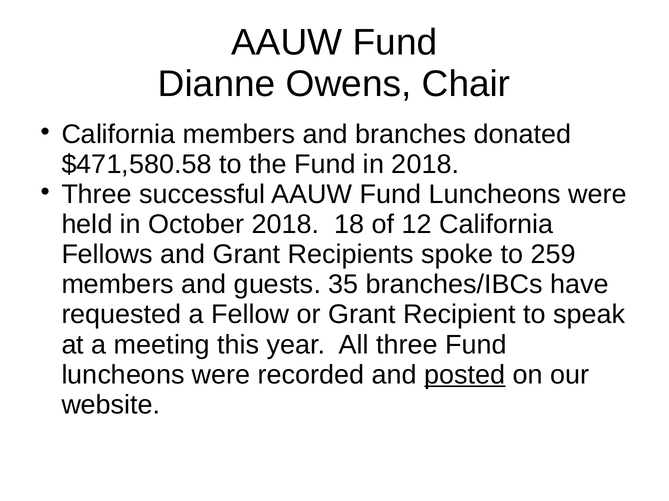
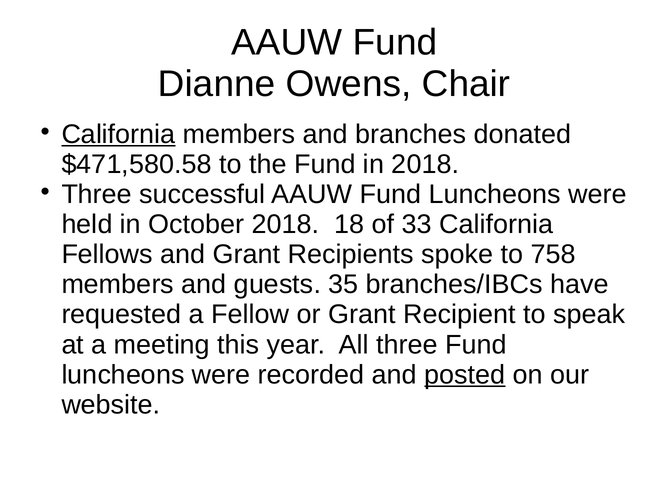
California at (118, 134) underline: none -> present
12: 12 -> 33
259: 259 -> 758
